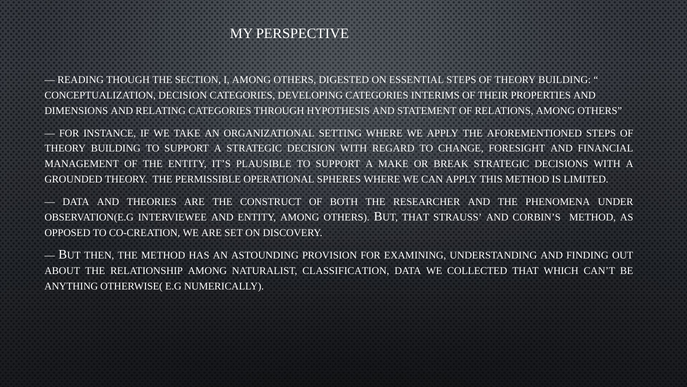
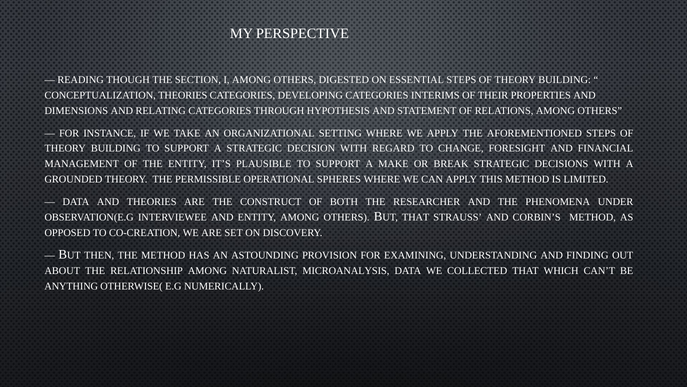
CONCEPTUALIZATION DECISION: DECISION -> THEORIES
CLASSIFICATION: CLASSIFICATION -> MICROANALYSIS
